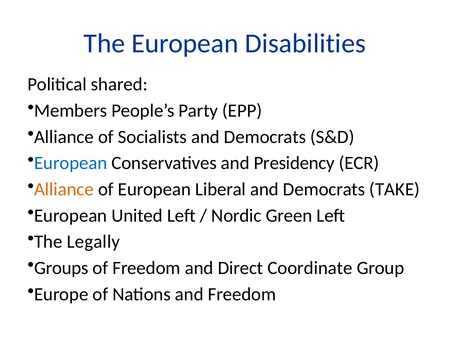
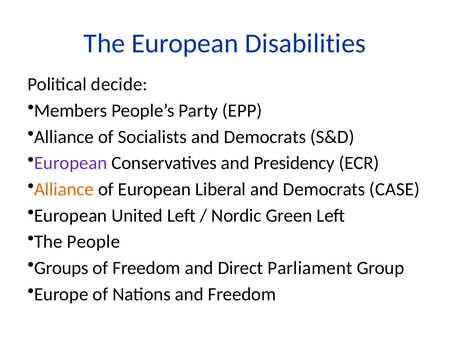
shared: shared -> decide
European at (71, 163) colour: blue -> purple
TAKE: TAKE -> CASE
Legally: Legally -> People
Coordinate: Coordinate -> Parliament
